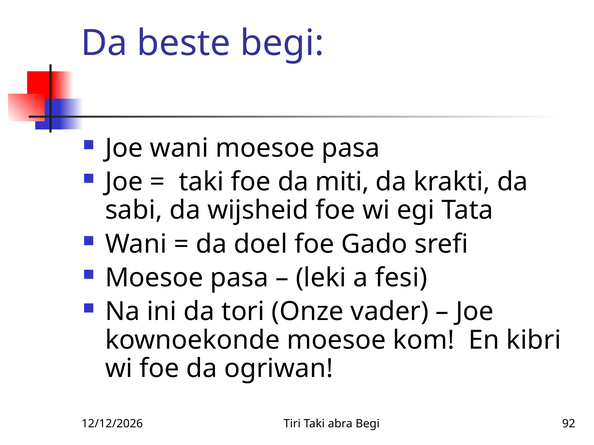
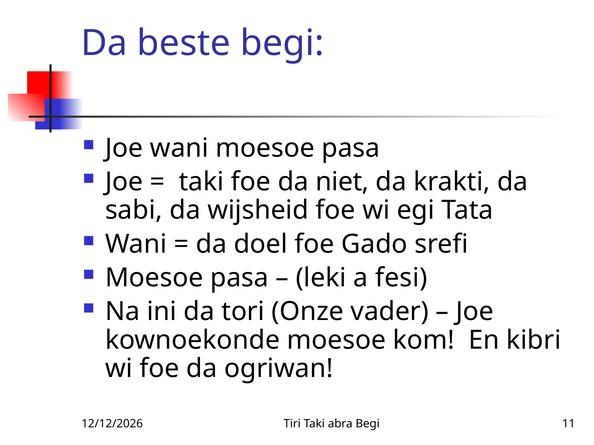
miti: miti -> niet
92: 92 -> 11
